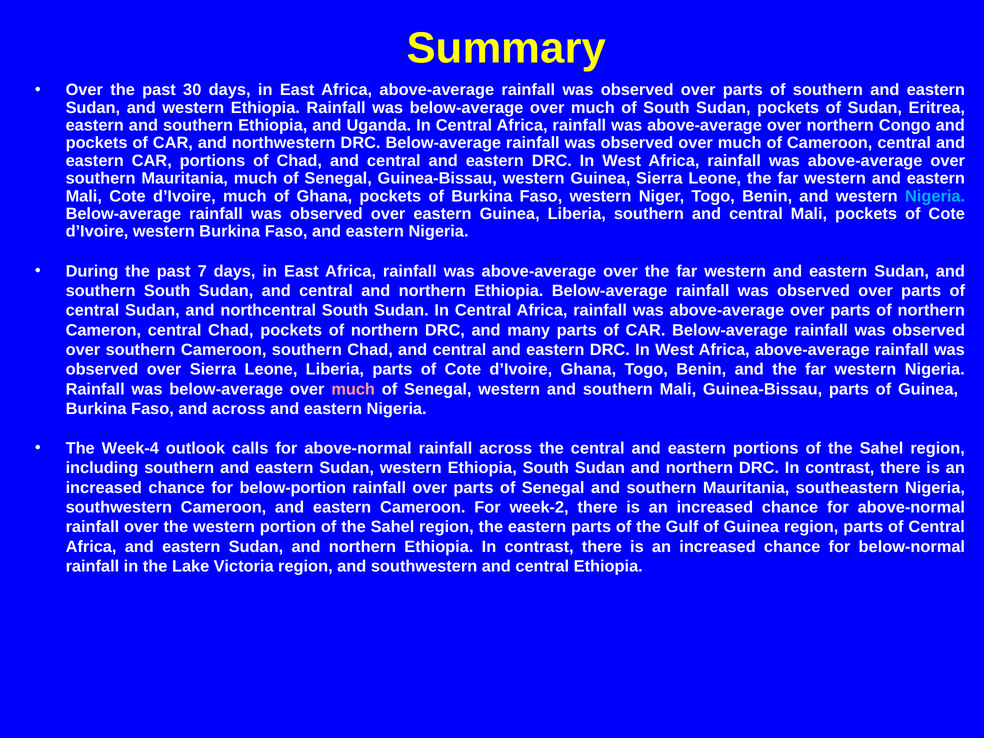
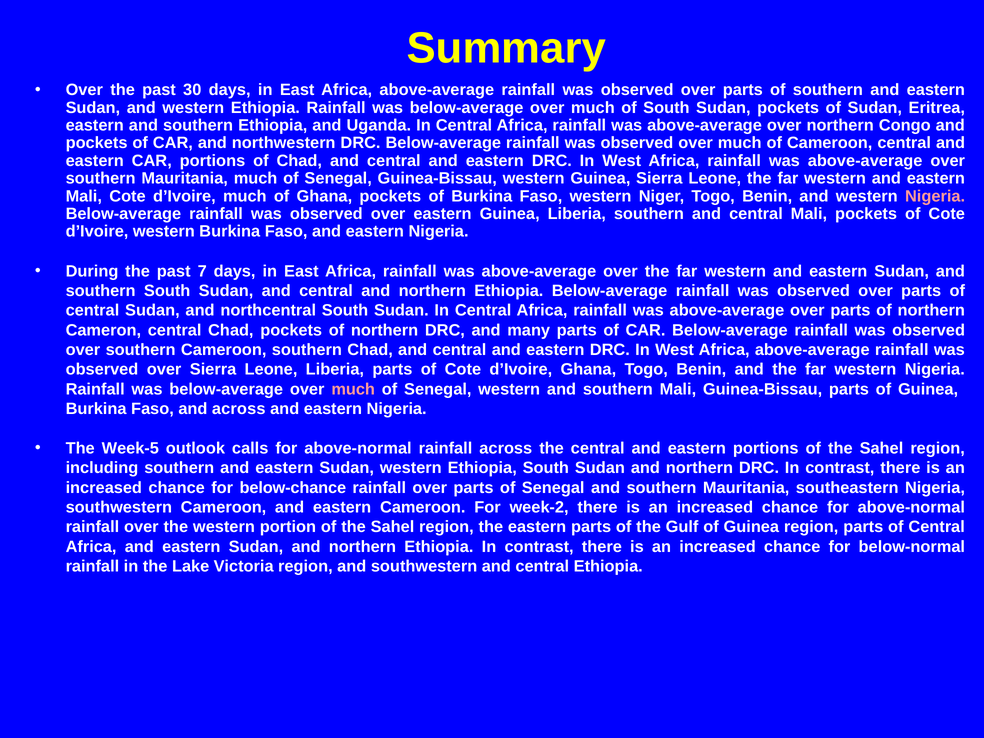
Nigeria at (935, 196) colour: light blue -> pink
Week-4: Week-4 -> Week-5
below-portion: below-portion -> below-chance
